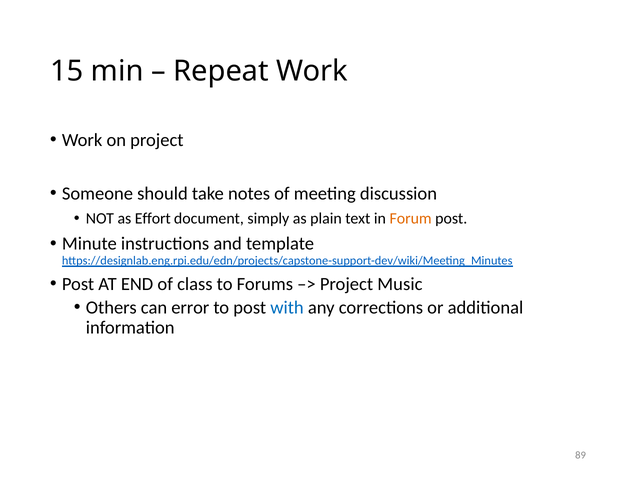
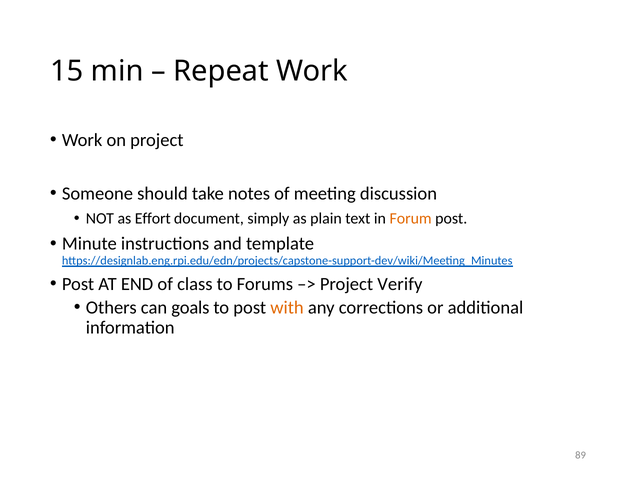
Music: Music -> Verify
error: error -> goals
with colour: blue -> orange
